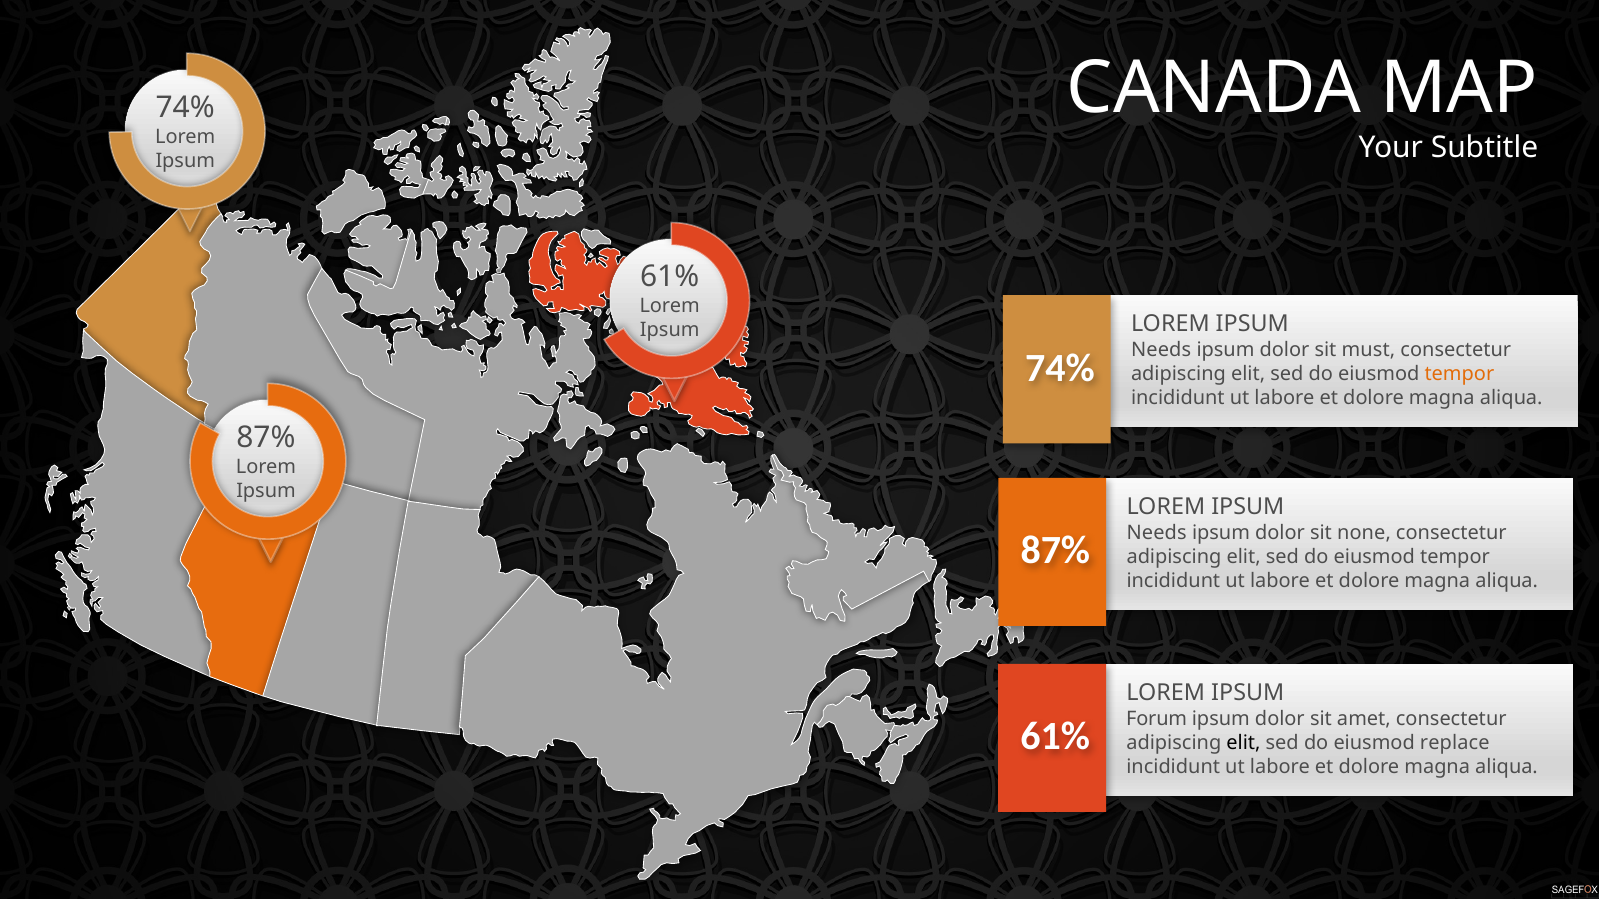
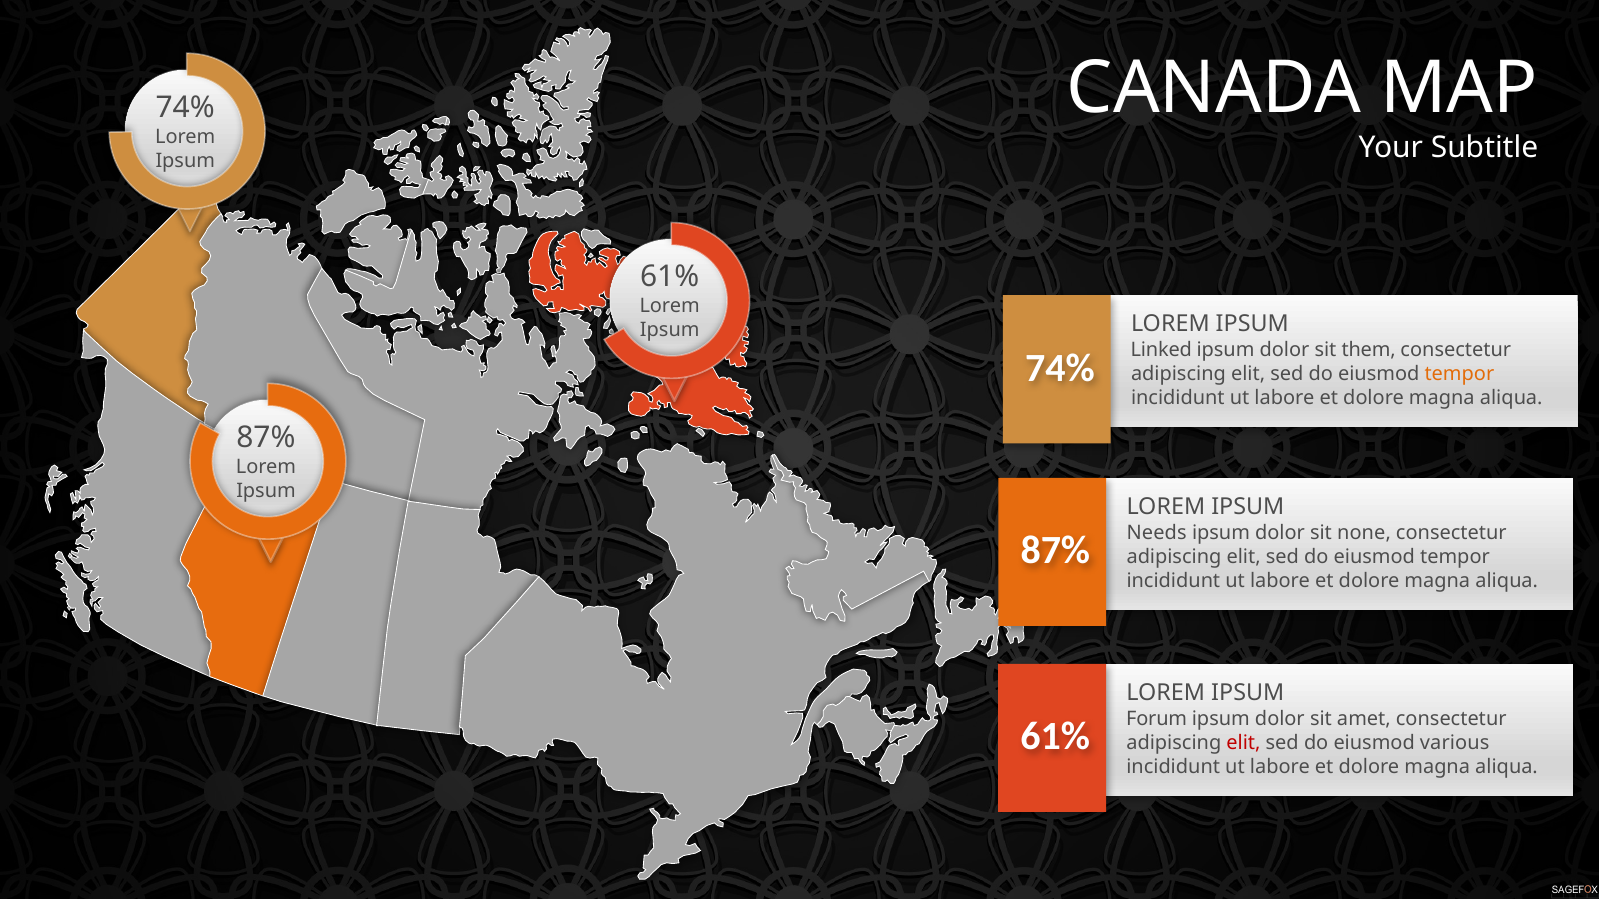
Needs at (1161, 350): Needs -> Linked
must: must -> them
elit at (1243, 743) colour: black -> red
replace: replace -> various
